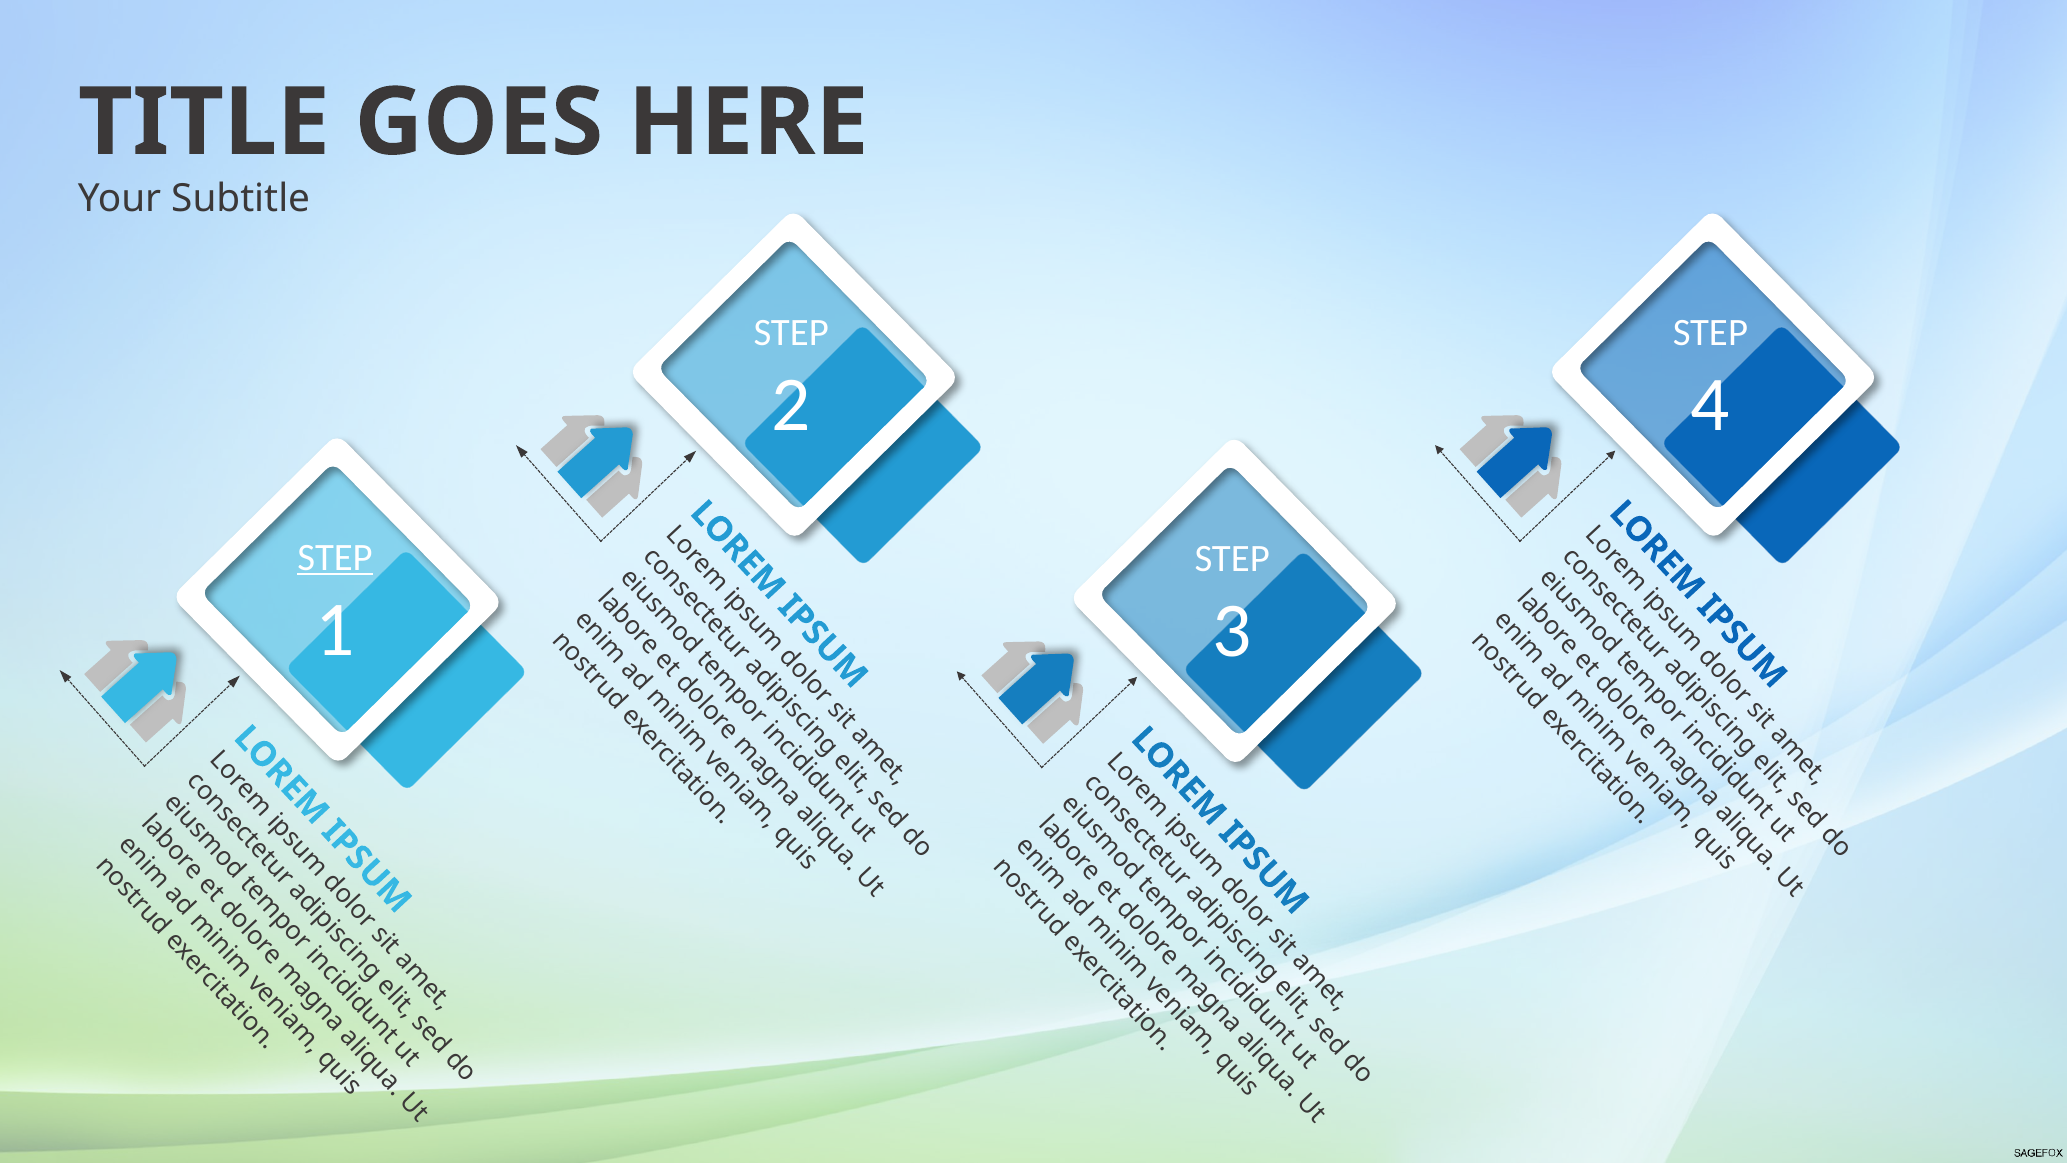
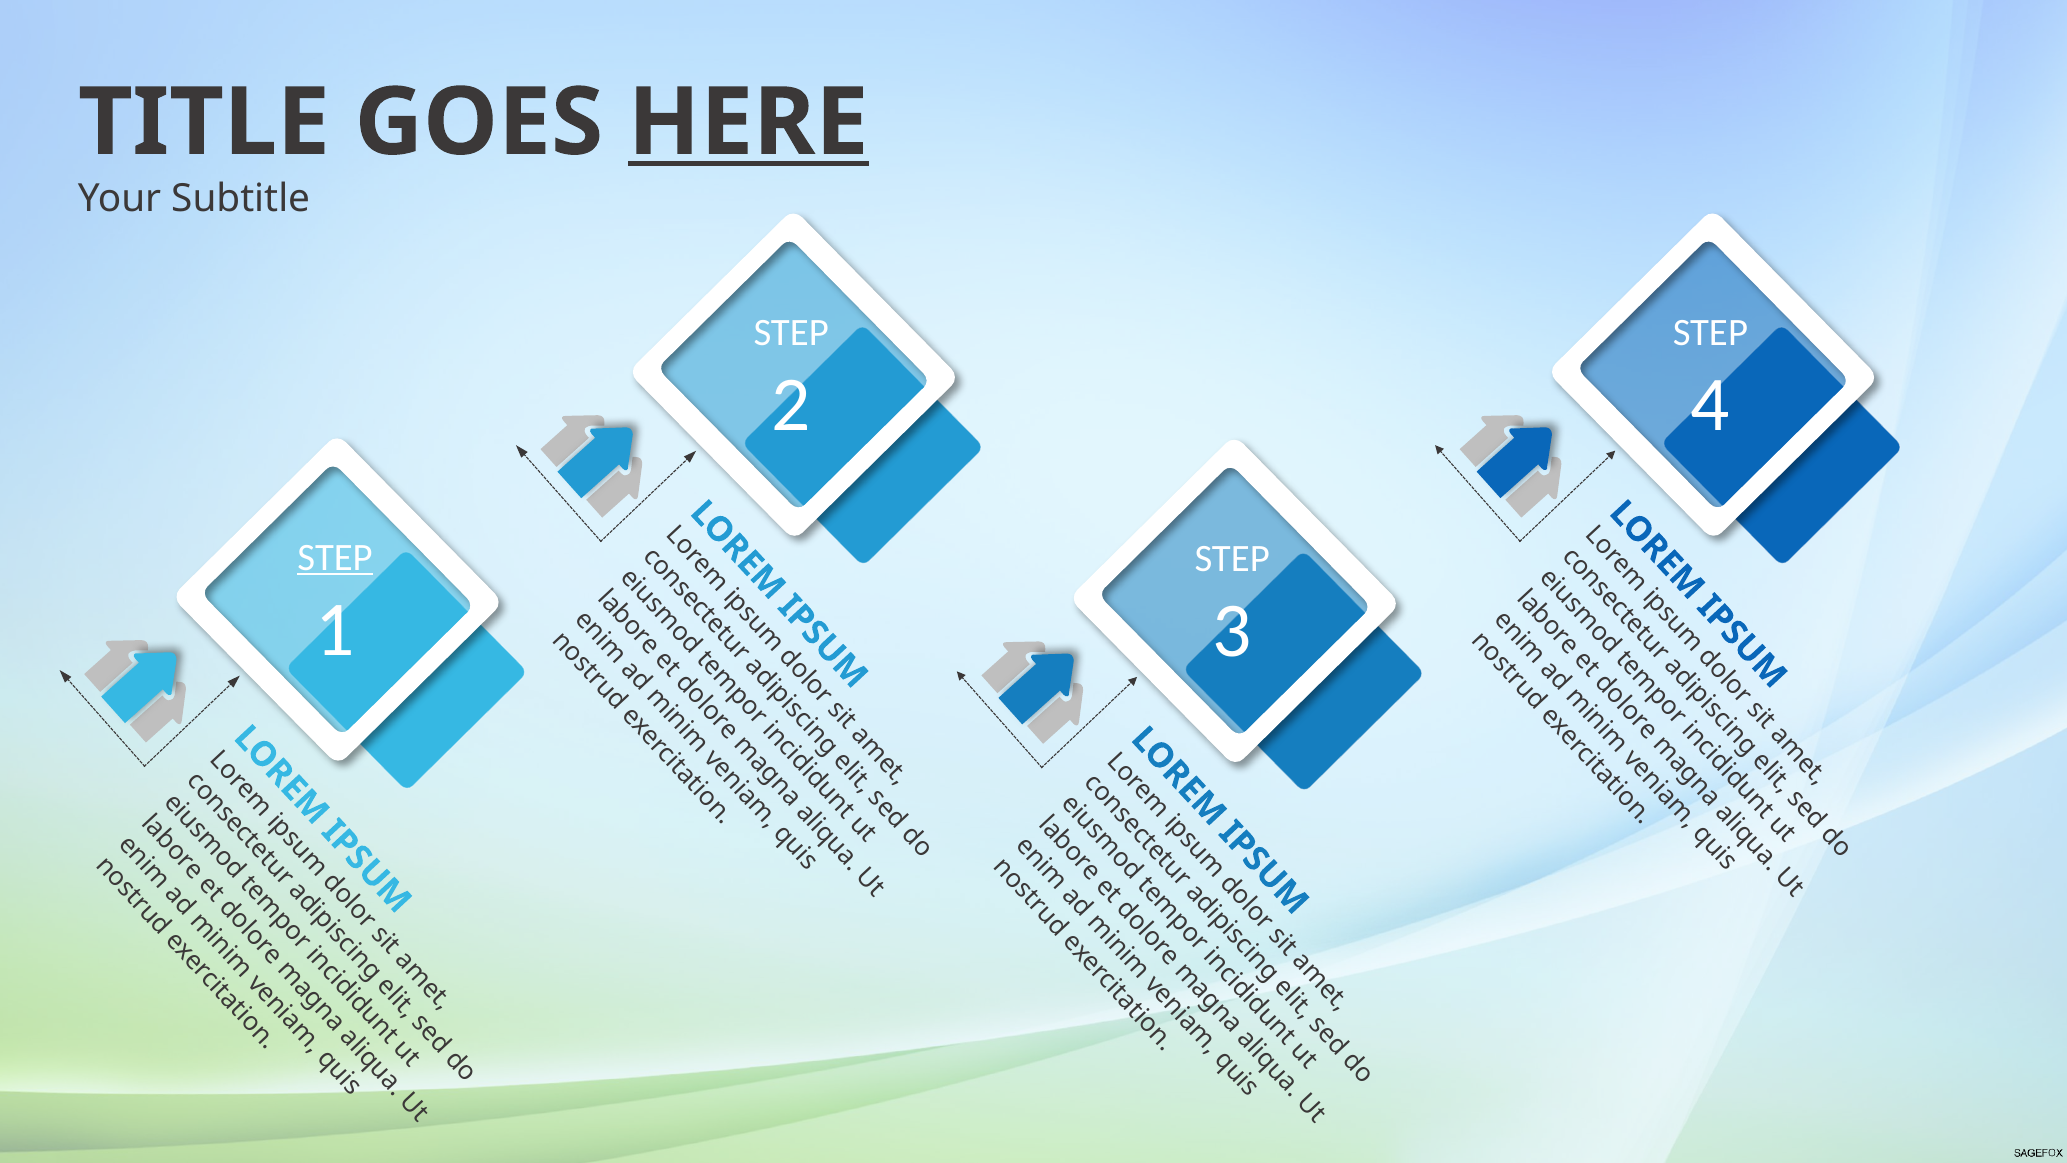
HERE underline: none -> present
